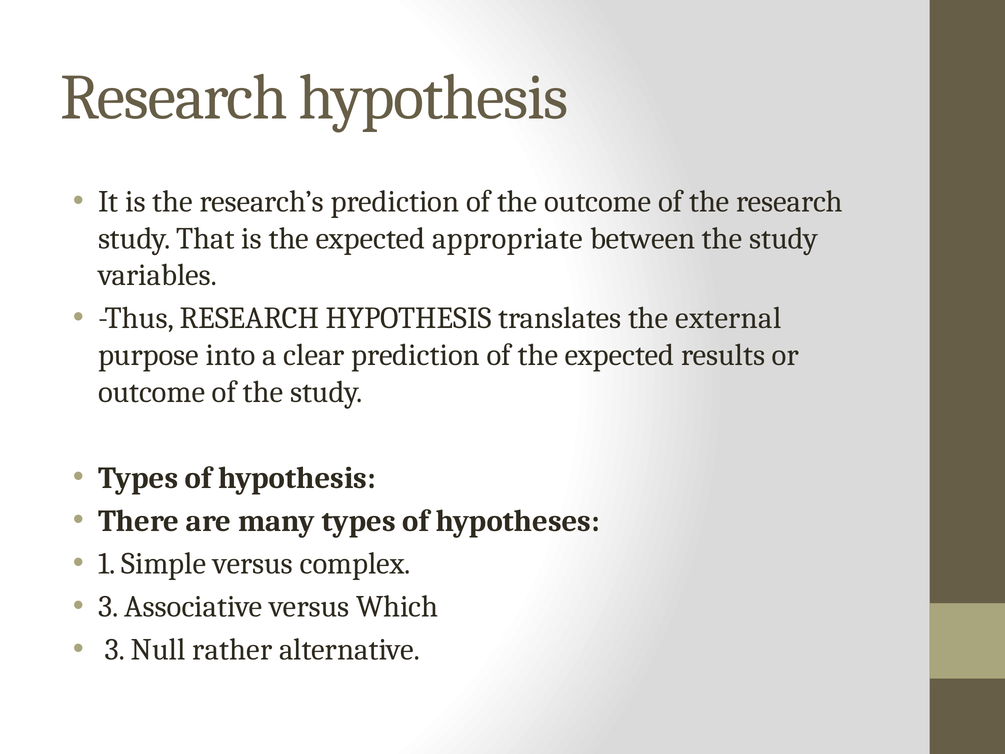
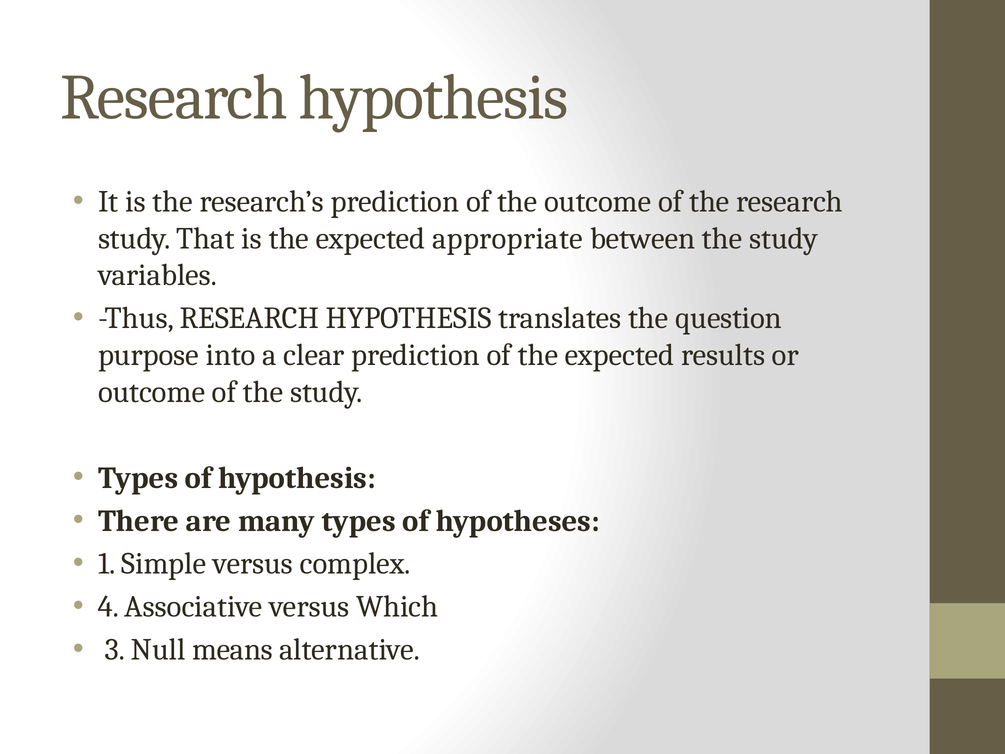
external: external -> question
3 at (108, 607): 3 -> 4
rather: rather -> means
